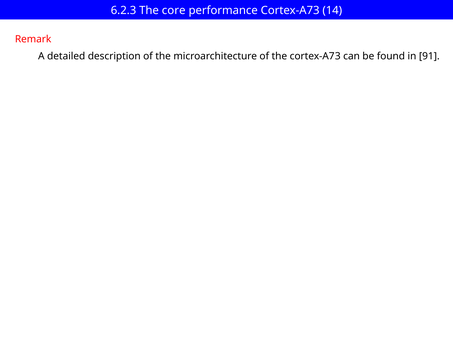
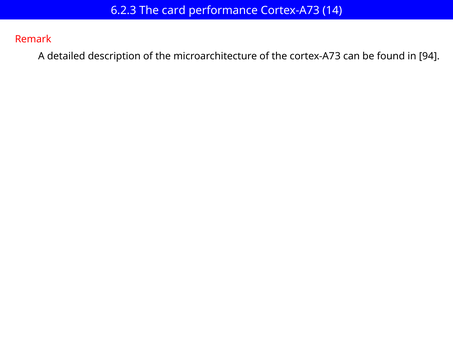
core: core -> card
91: 91 -> 94
